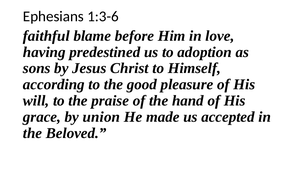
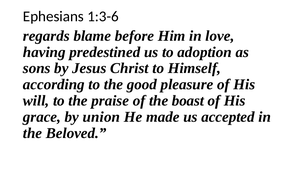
faithful: faithful -> regards
hand: hand -> boast
